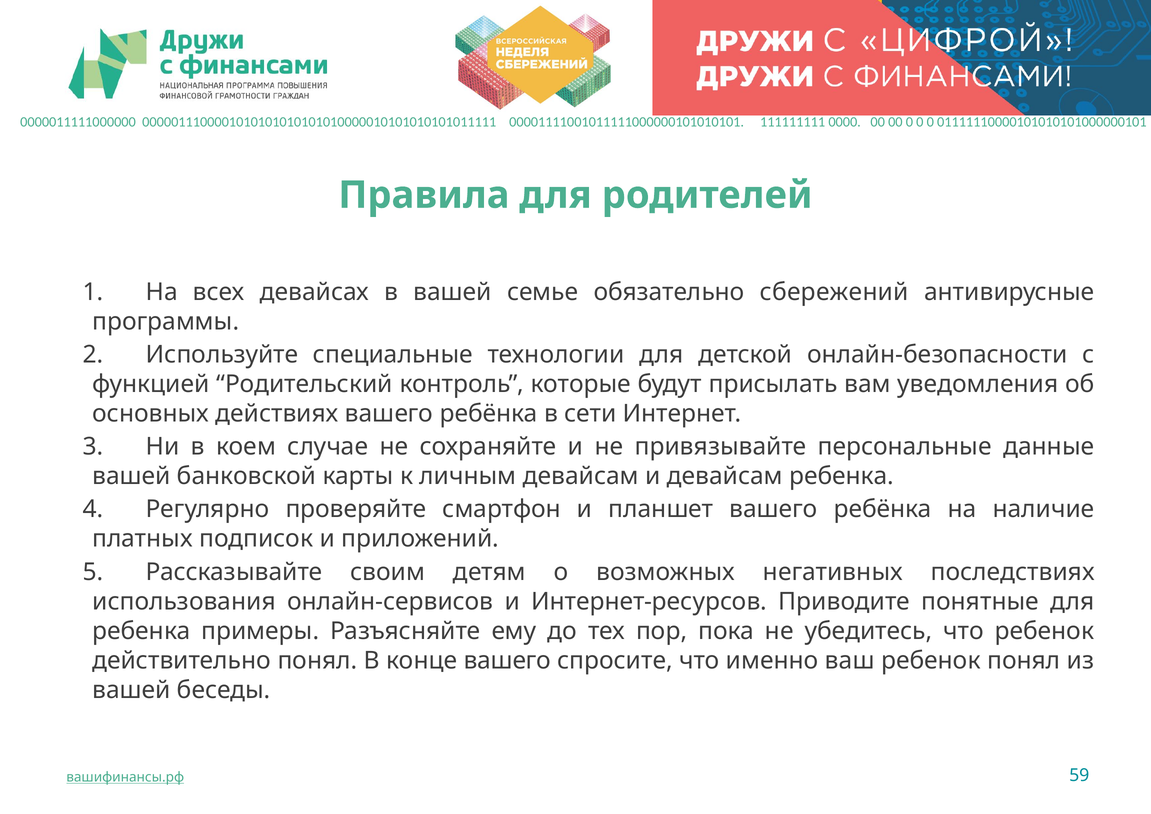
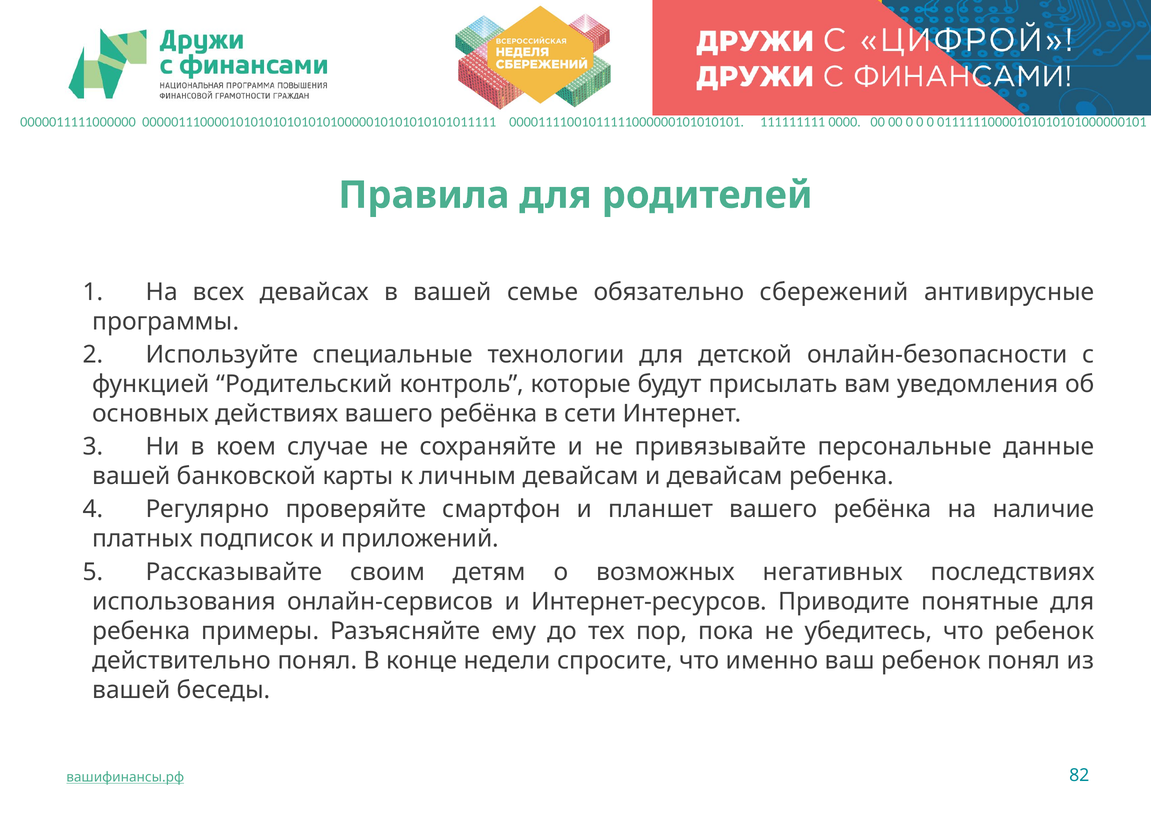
конце вашего: вашего -> недели
59: 59 -> 82
